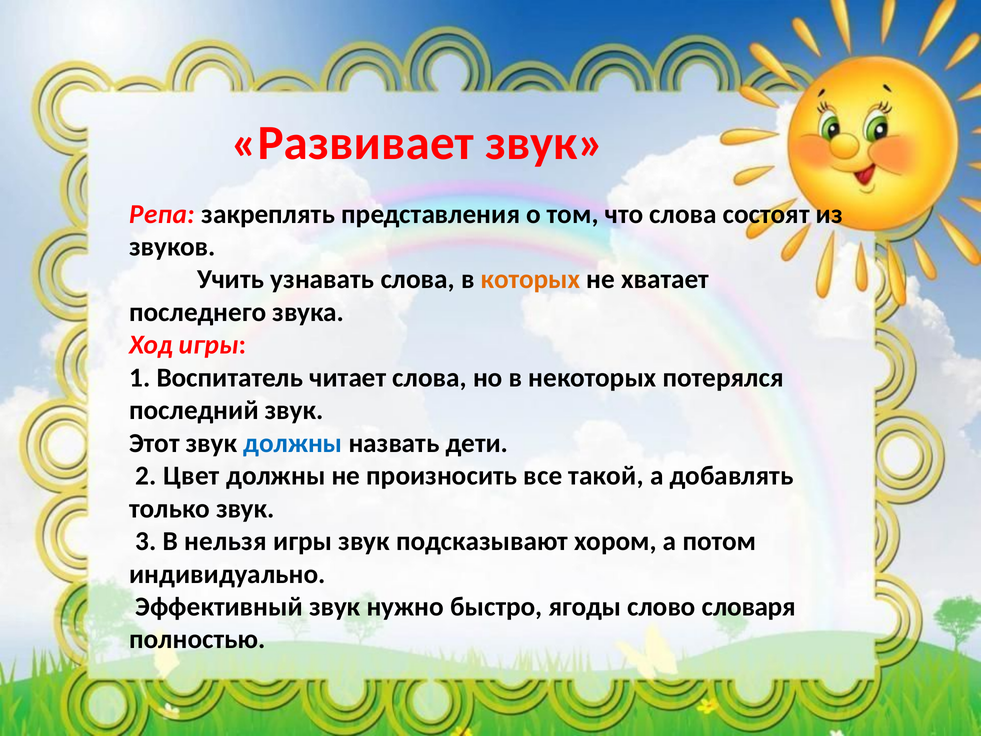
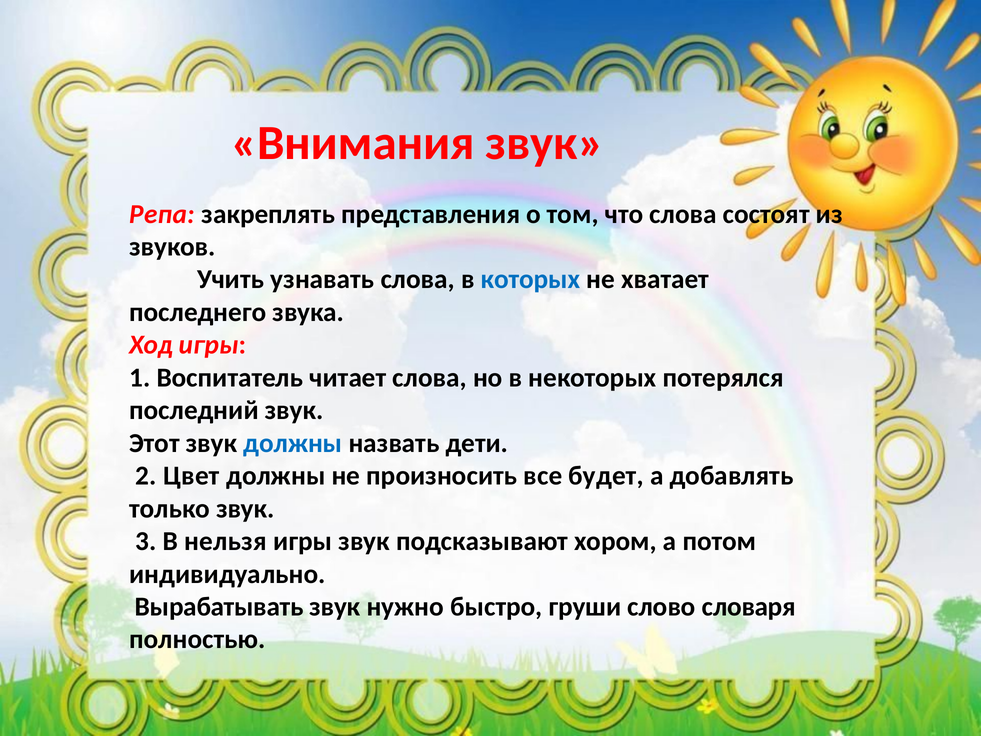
Развивает: Развивает -> Внимания
которых colour: orange -> blue
такой: такой -> будет
Эффективный: Эффективный -> Вырабатывать
ягоды: ягоды -> груши
